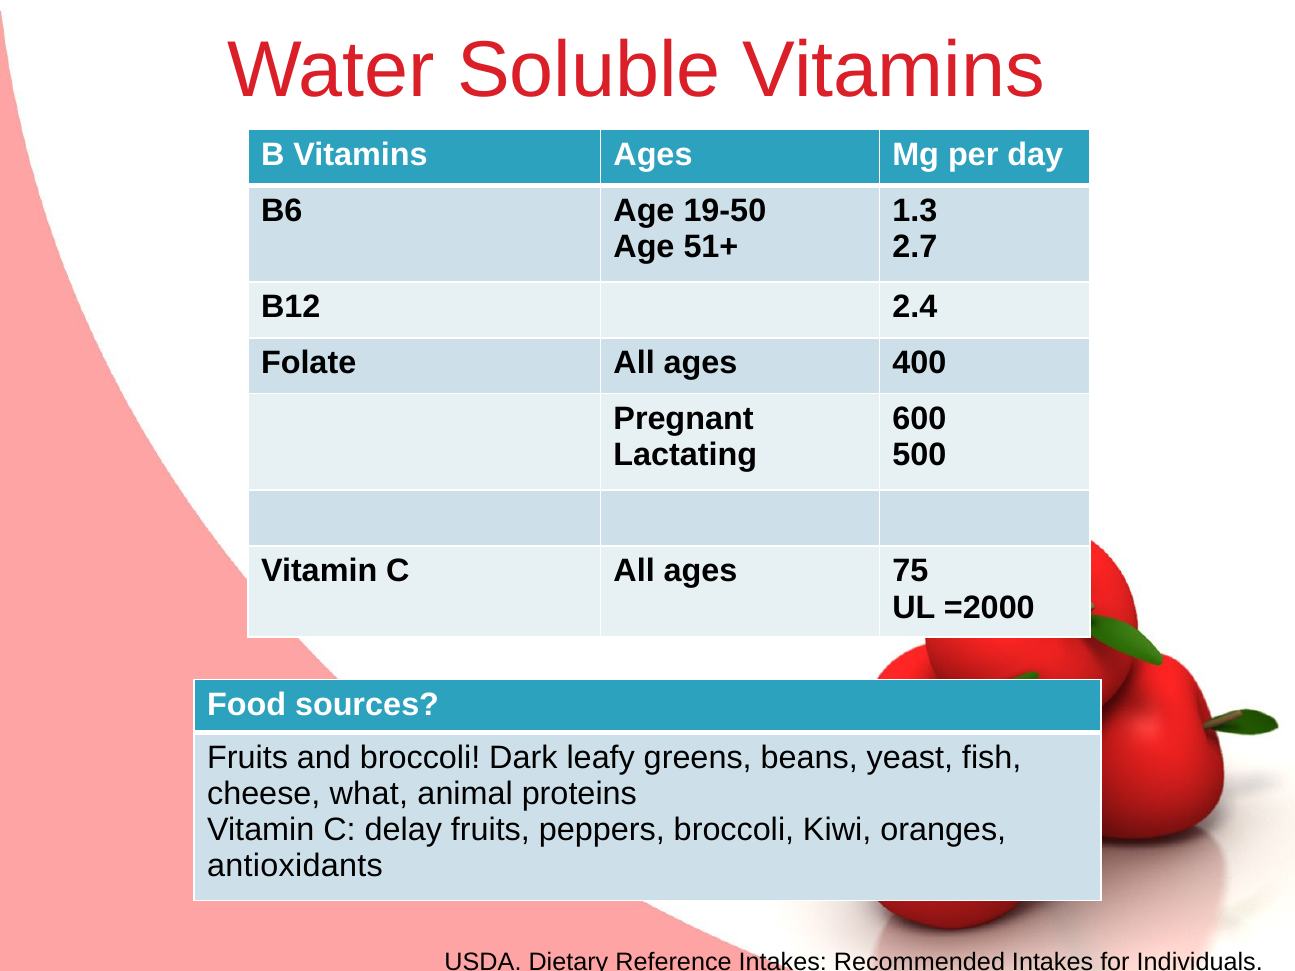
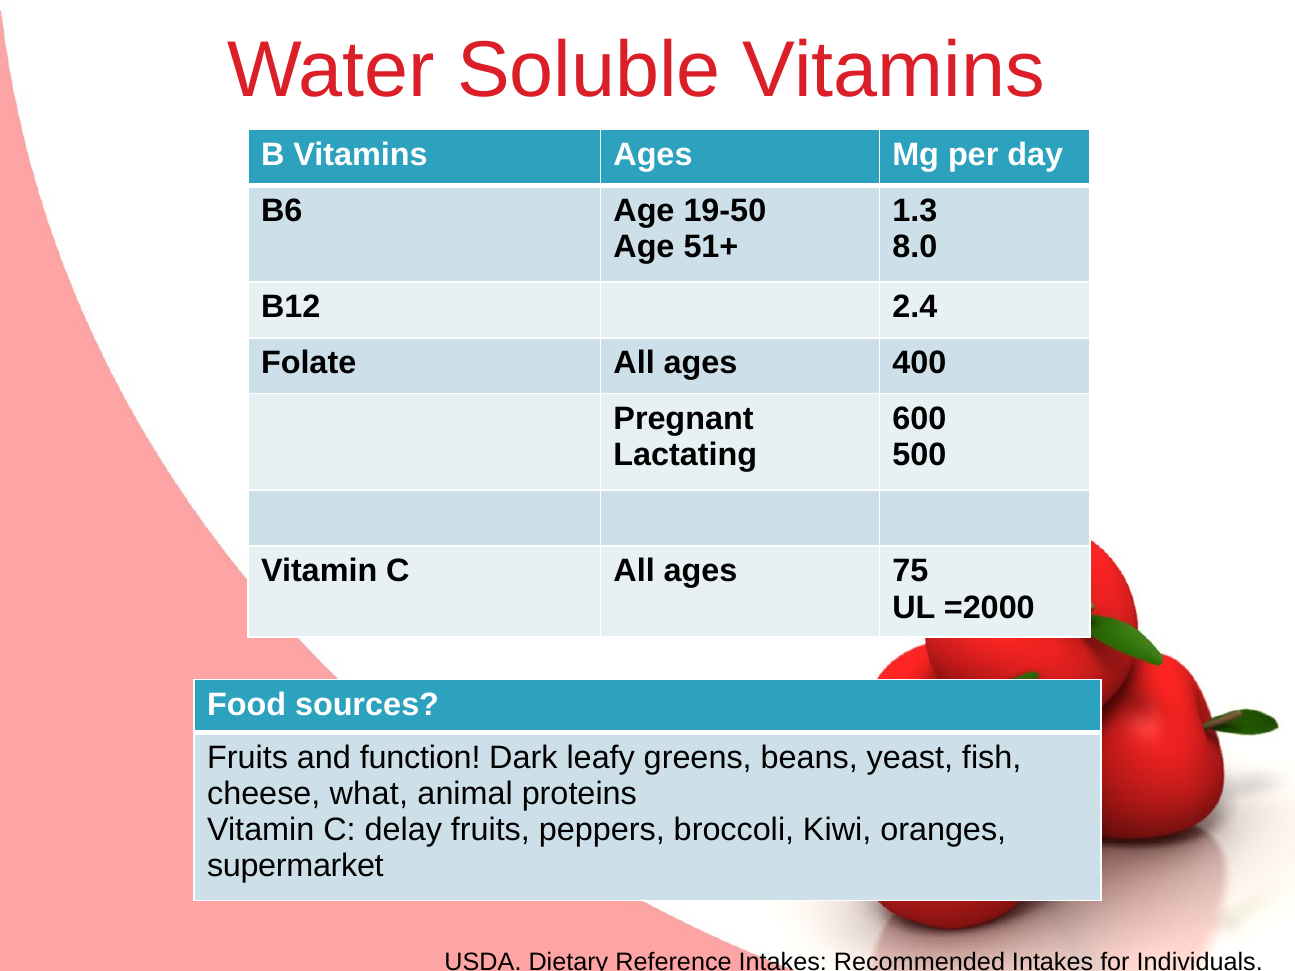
2.7: 2.7 -> 8.0
and broccoli: broccoli -> function
antioxidants: antioxidants -> supermarket
